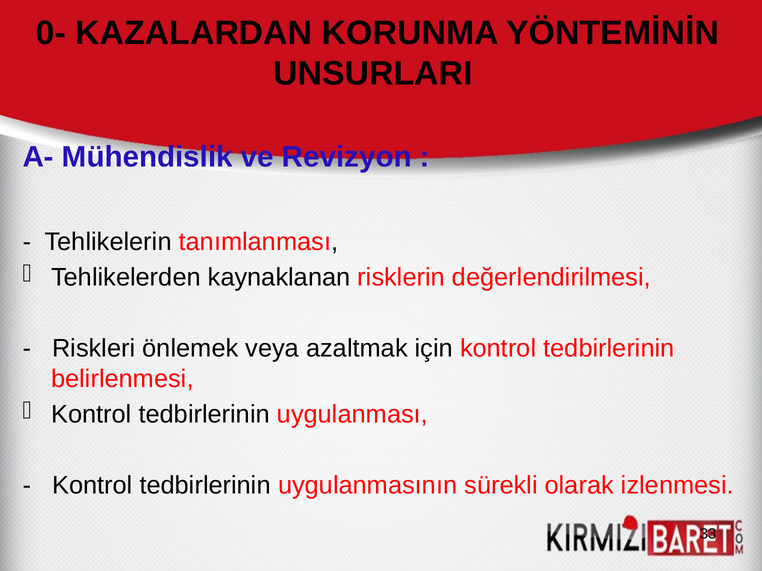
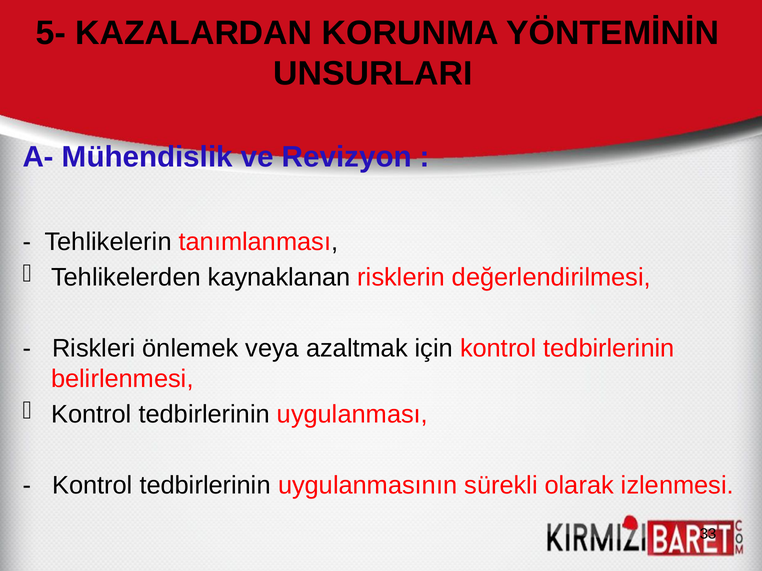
0-: 0- -> 5-
